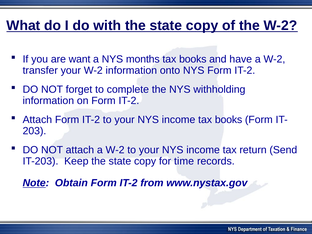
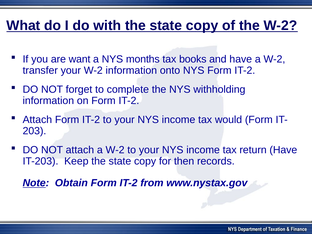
income tax books: books -> would
return Send: Send -> Have
time: time -> then
